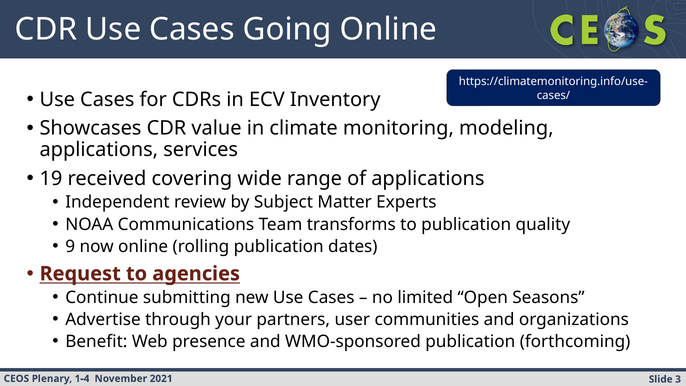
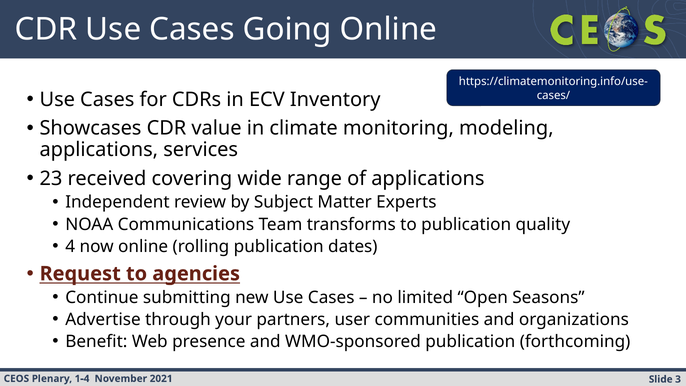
19: 19 -> 23
9: 9 -> 4
